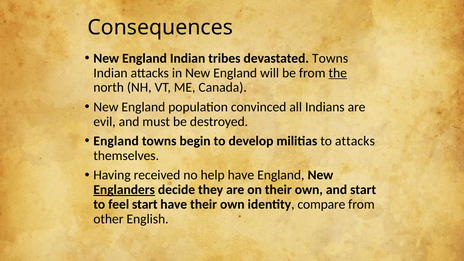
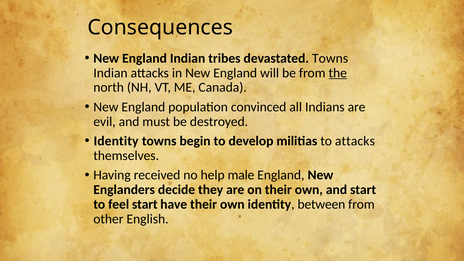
England at (116, 141): England -> Identity
help have: have -> male
Englanders underline: present -> none
compare: compare -> between
